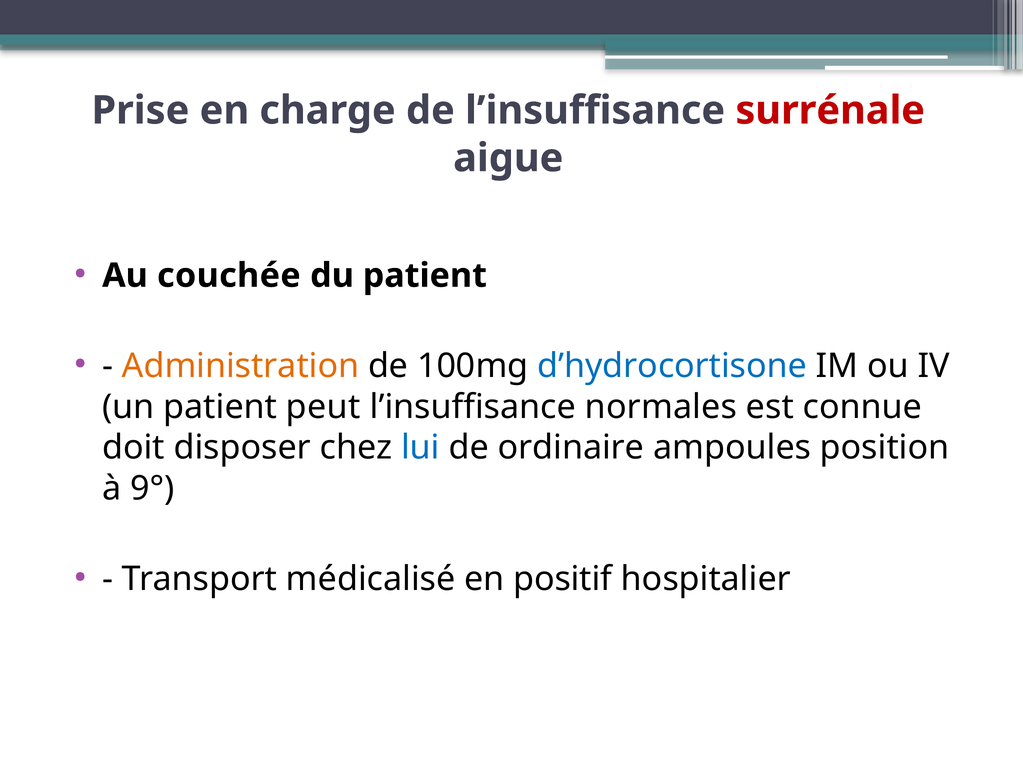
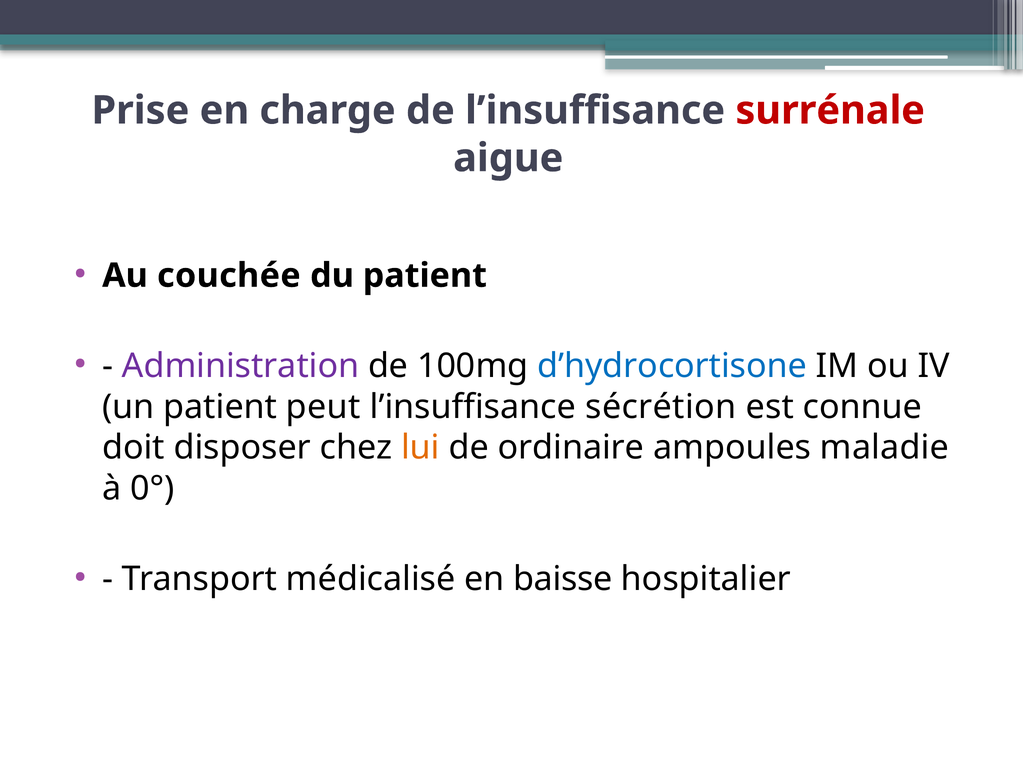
Administration colour: orange -> purple
normales: normales -> sécrétion
lui colour: blue -> orange
position: position -> maladie
9°: 9° -> 0°
positif: positif -> baisse
